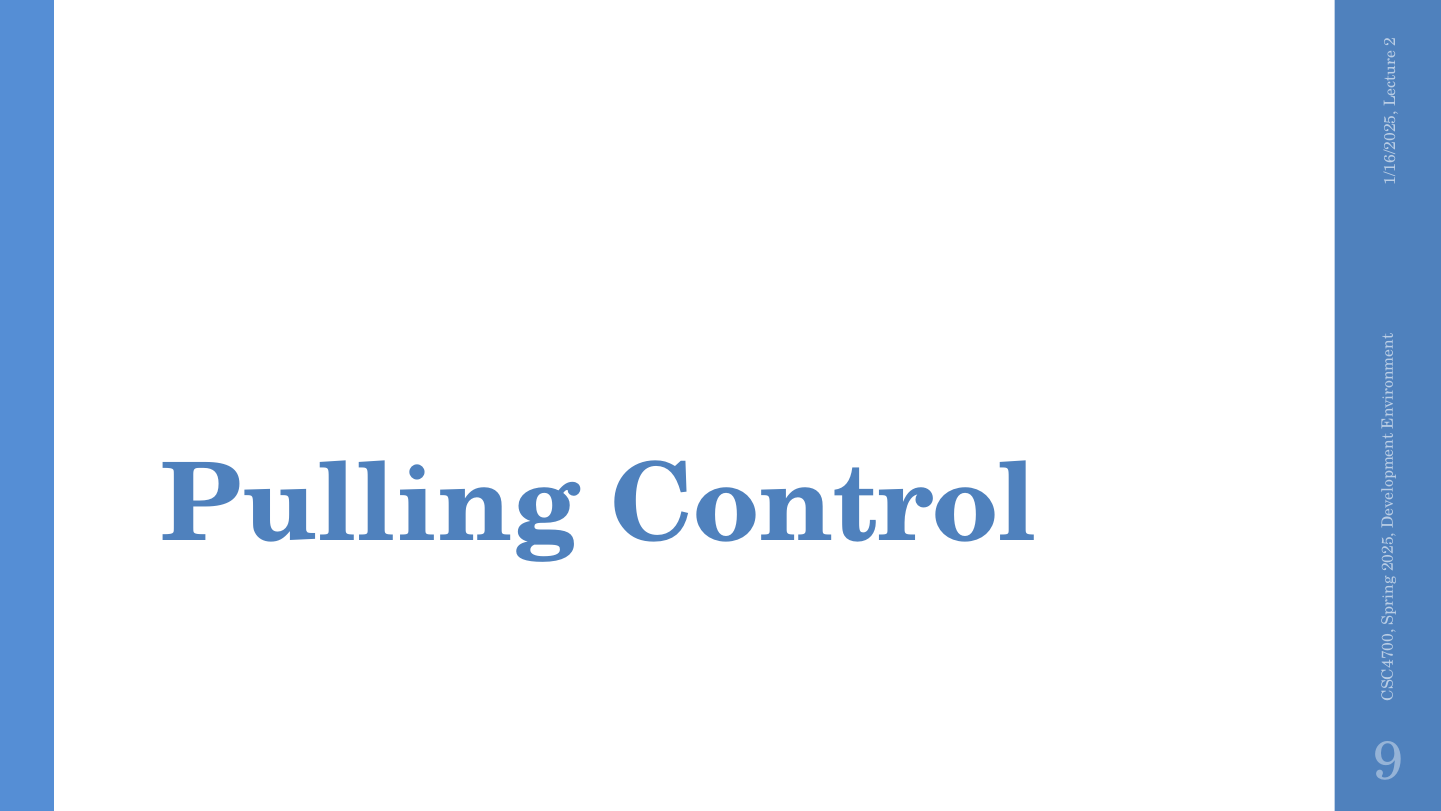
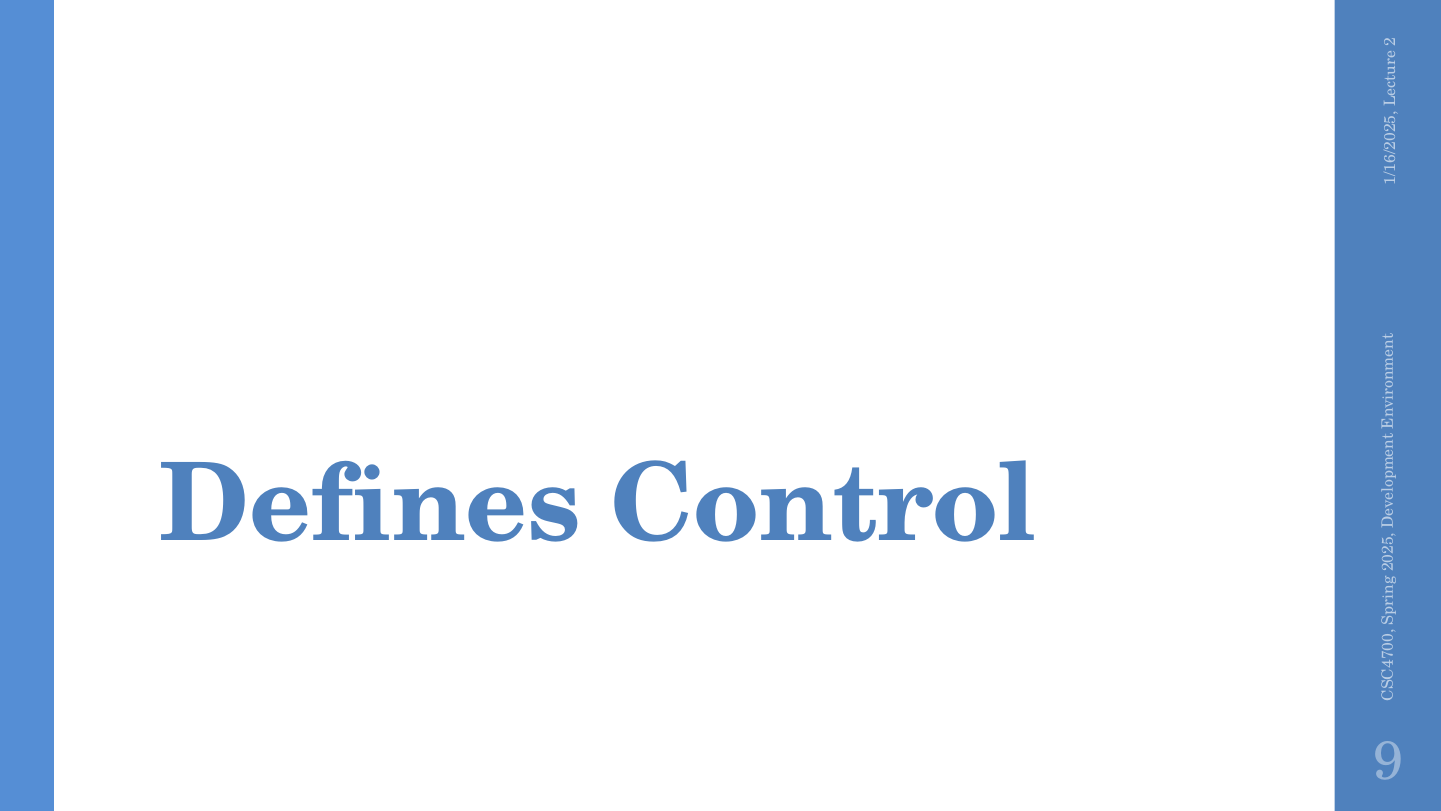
Pulling: Pulling -> Defines
